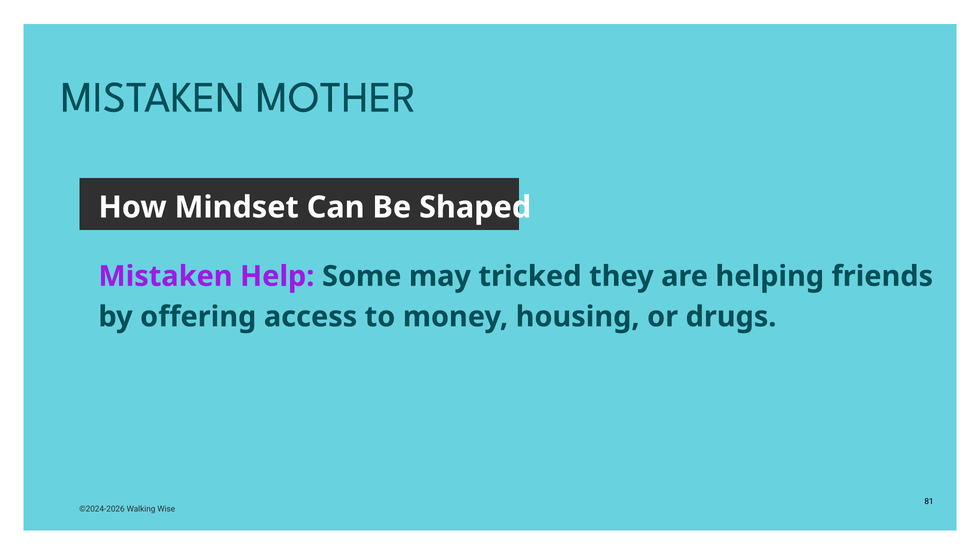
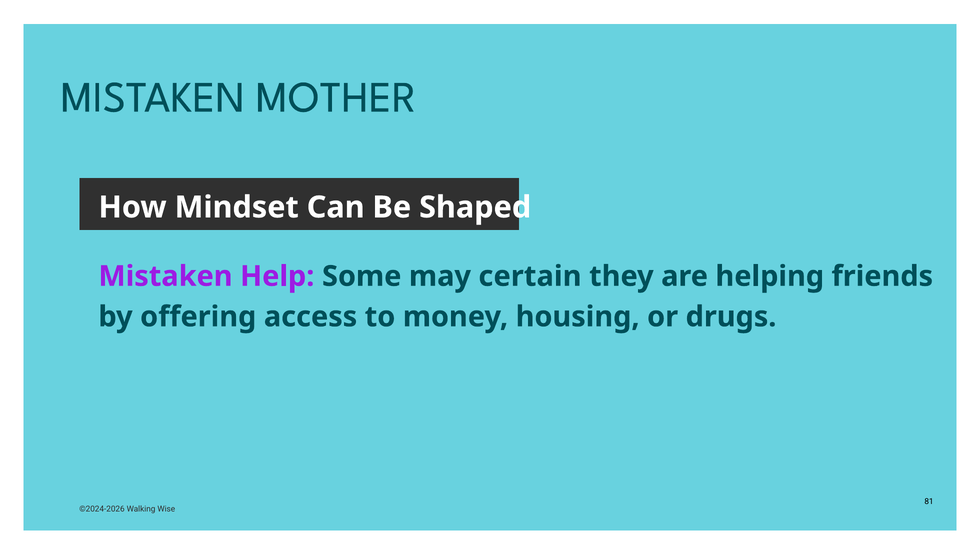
tricked: tricked -> certain
